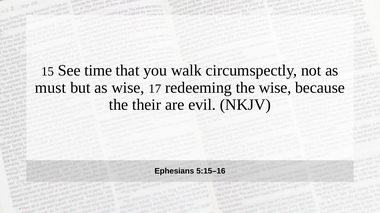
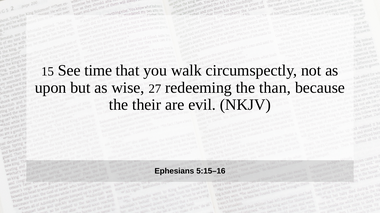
must: must -> upon
17: 17 -> 27
the wise: wise -> than
